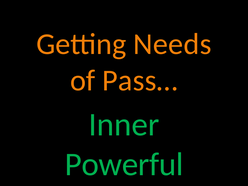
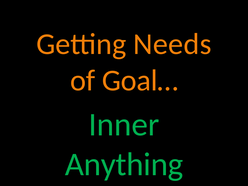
Pass…: Pass… -> Goal…
Powerful: Powerful -> Anything
